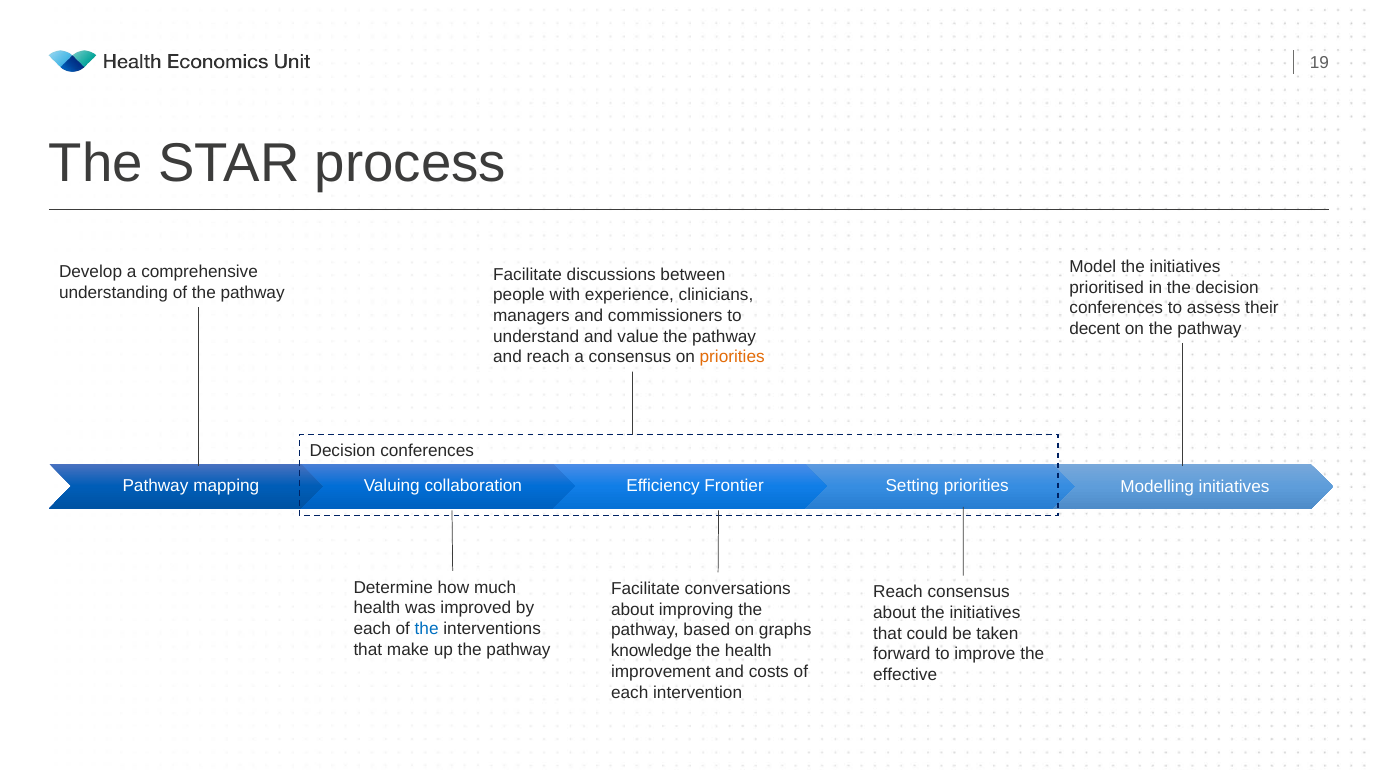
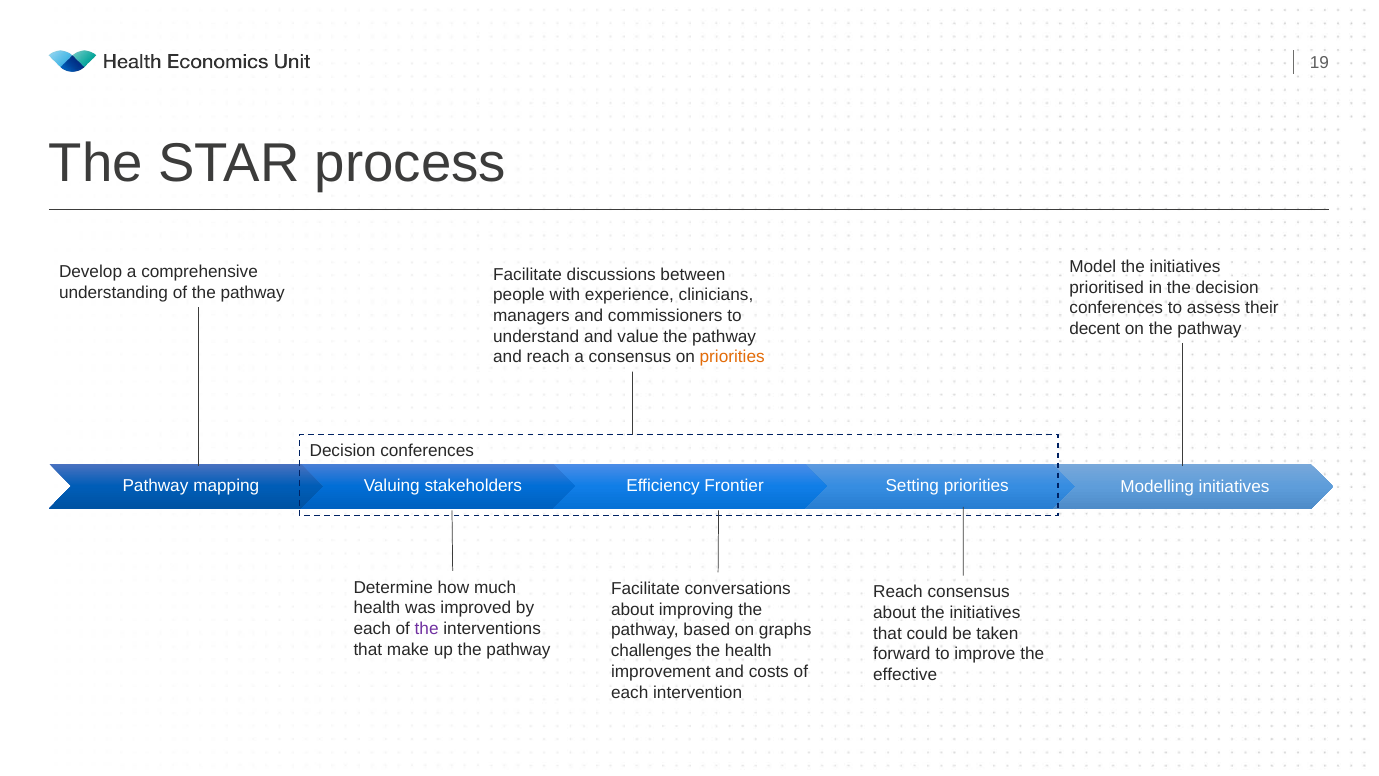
collaboration: collaboration -> stakeholders
the at (427, 629) colour: blue -> purple
knowledge: knowledge -> challenges
